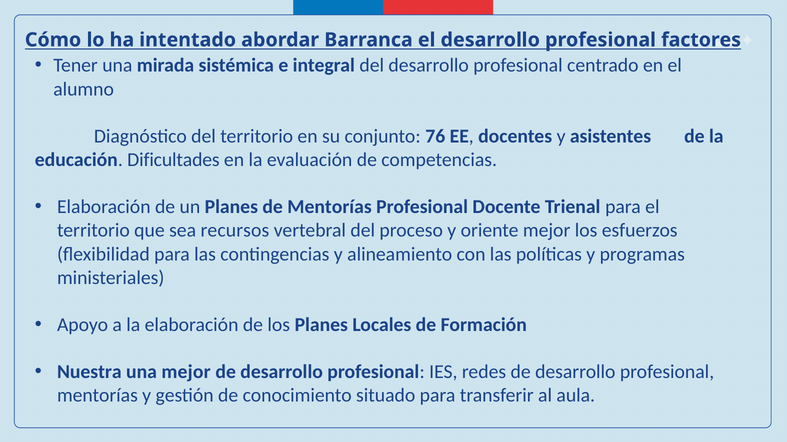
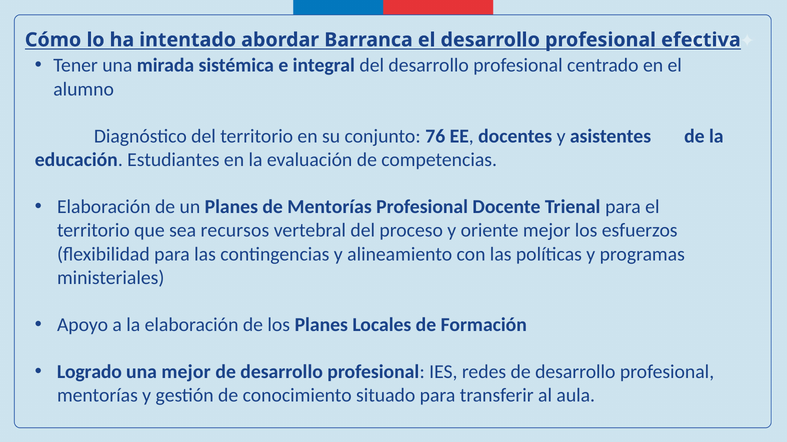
factores: factores -> efectiva
Dificultades: Dificultades -> Estudiantes
Nuestra: Nuestra -> Logrado
